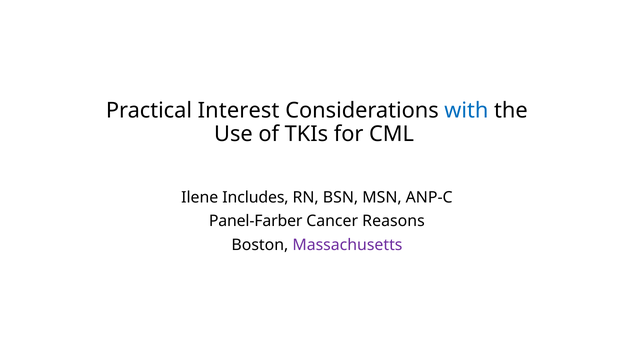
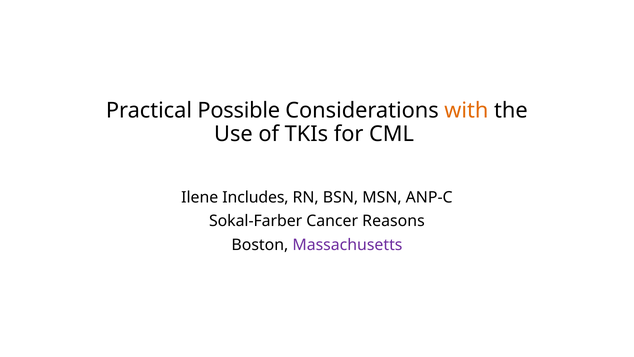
Interest: Interest -> Possible
with colour: blue -> orange
Panel-Farber: Panel-Farber -> Sokal-Farber
